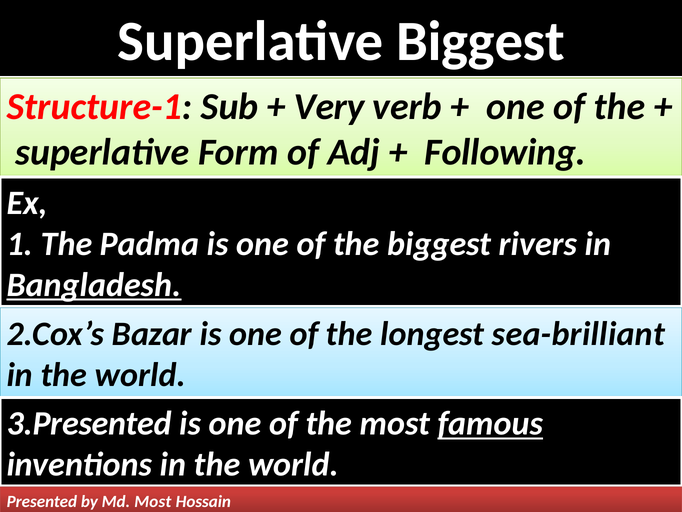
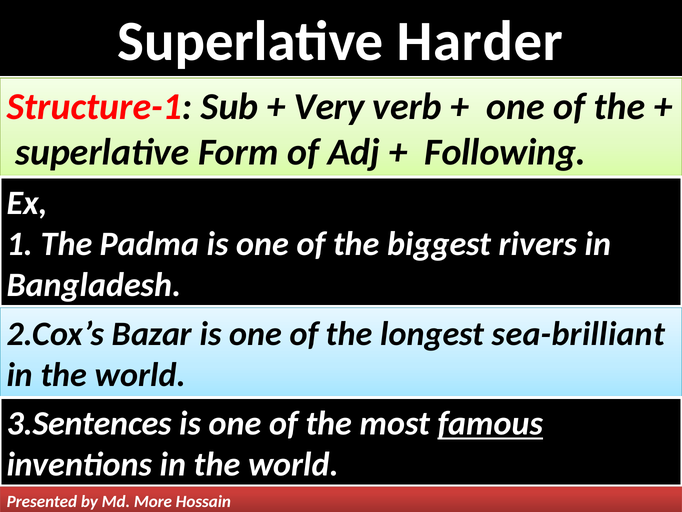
Superlative Biggest: Biggest -> Harder
Bangladesh underline: present -> none
3.Presented: 3.Presented -> 3.Sentences
Md Most: Most -> More
